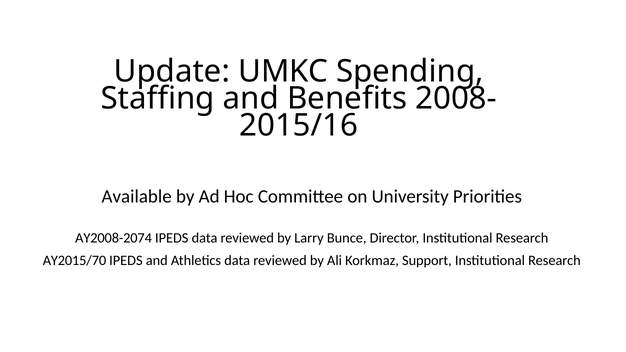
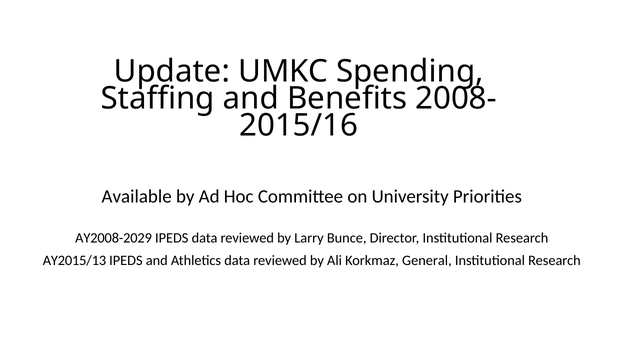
AY2008-2074: AY2008-2074 -> AY2008-2029
AY2015/70: AY2015/70 -> AY2015/13
Support: Support -> General
